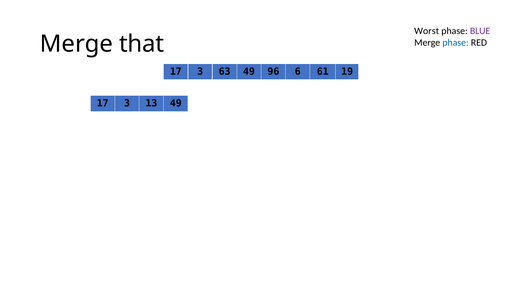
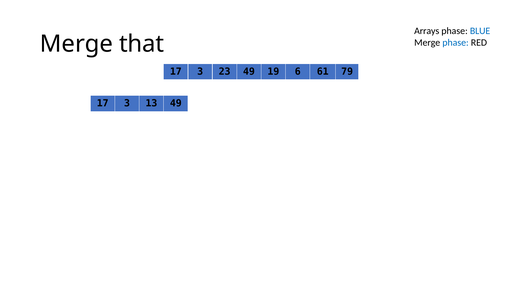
Worst: Worst -> Arrays
BLUE colour: purple -> blue
63: 63 -> 23
96: 96 -> 19
19: 19 -> 79
